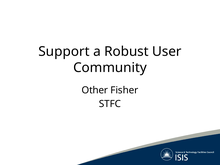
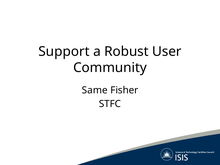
Other: Other -> Same
